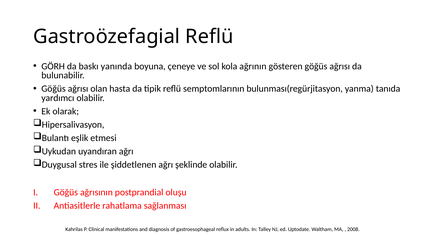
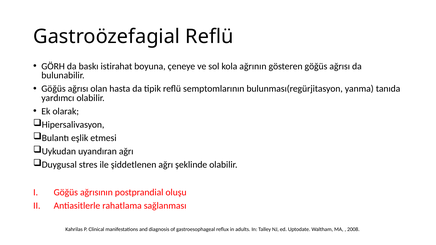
yanında: yanında -> istirahat
